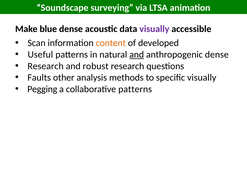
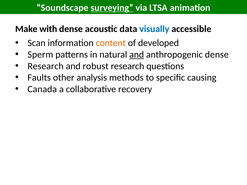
surveying underline: none -> present
blue: blue -> with
visually at (154, 29) colour: purple -> blue
Useful: Useful -> Sperm
specific visually: visually -> causing
Pegging: Pegging -> Canada
collaborative patterns: patterns -> recovery
